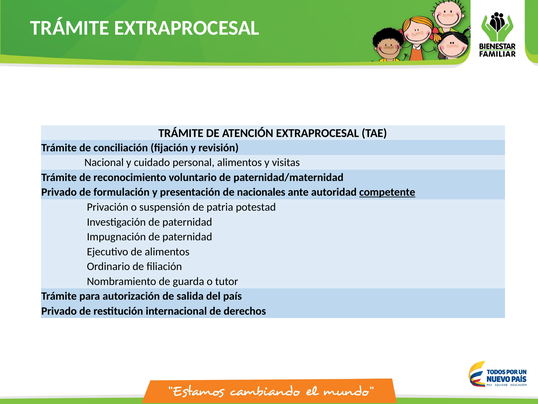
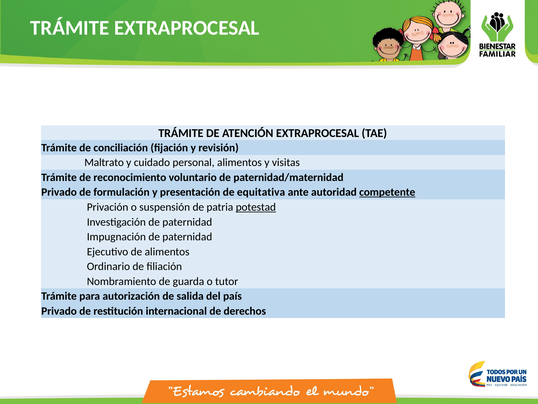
Nacional: Nacional -> Maltrato
nacionales: nacionales -> equitativa
potestad underline: none -> present
